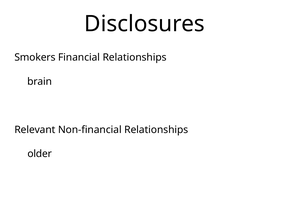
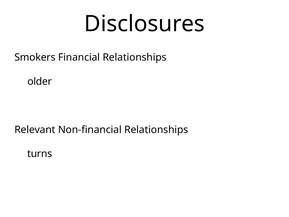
brain: brain -> older
older: older -> turns
